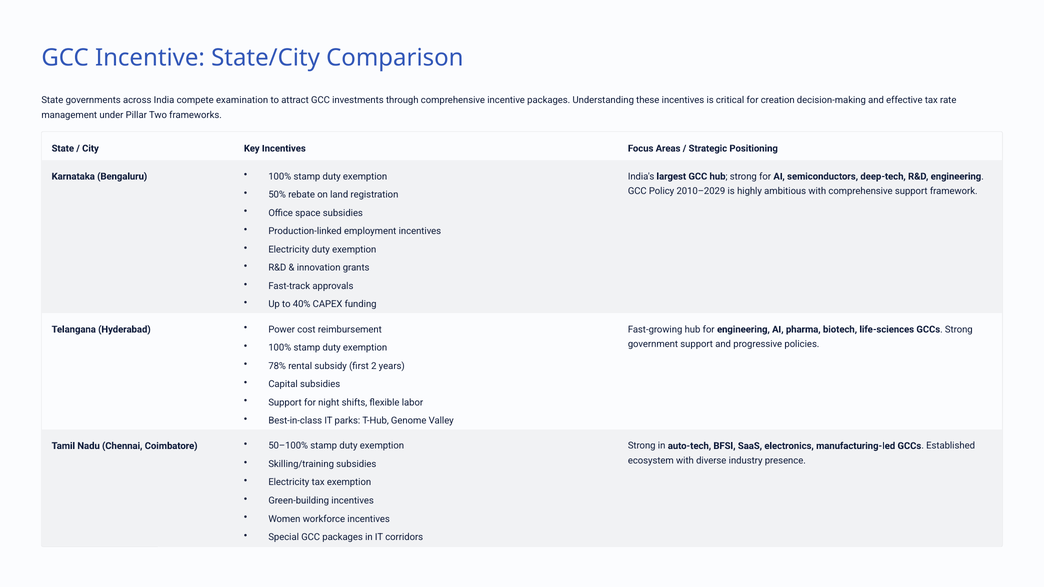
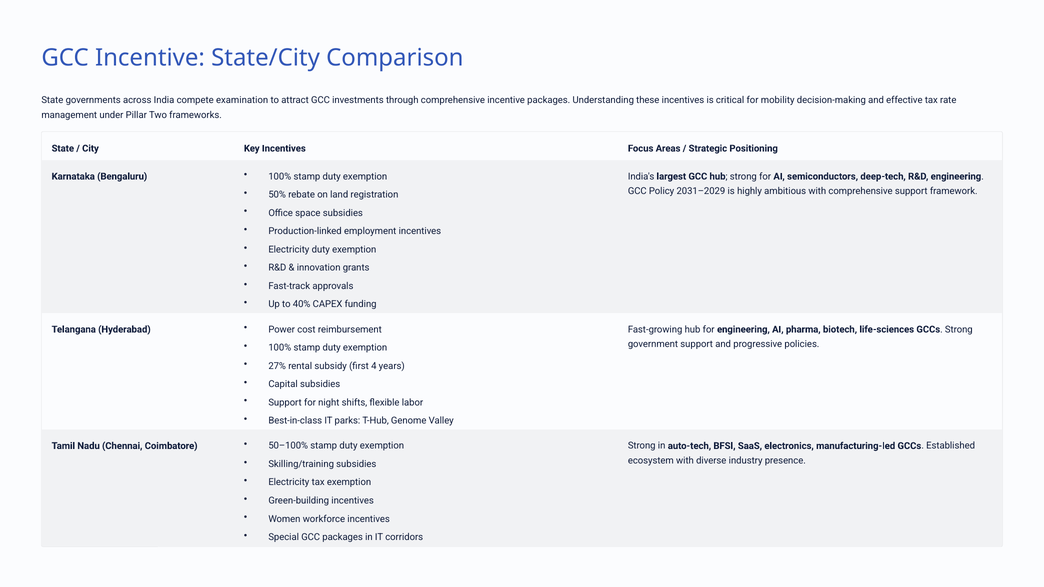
creation: creation -> mobility
2010–2029: 2010–2029 -> 2031–2029
78%: 78% -> 27%
2: 2 -> 4
